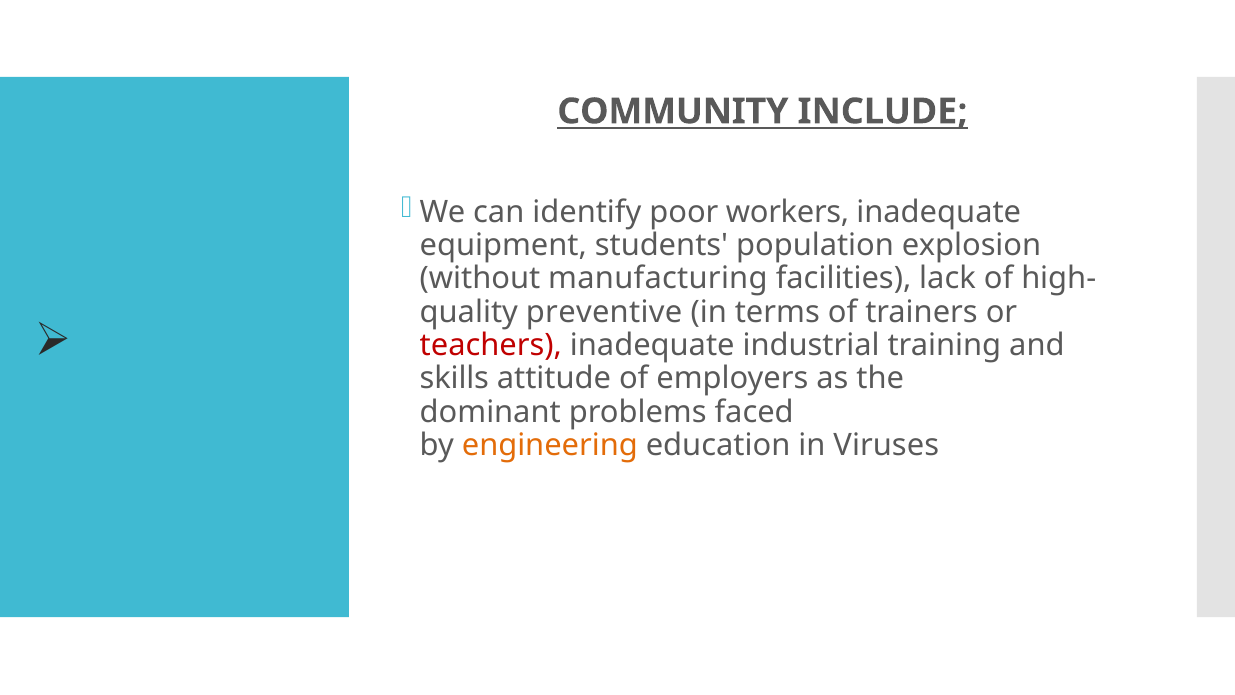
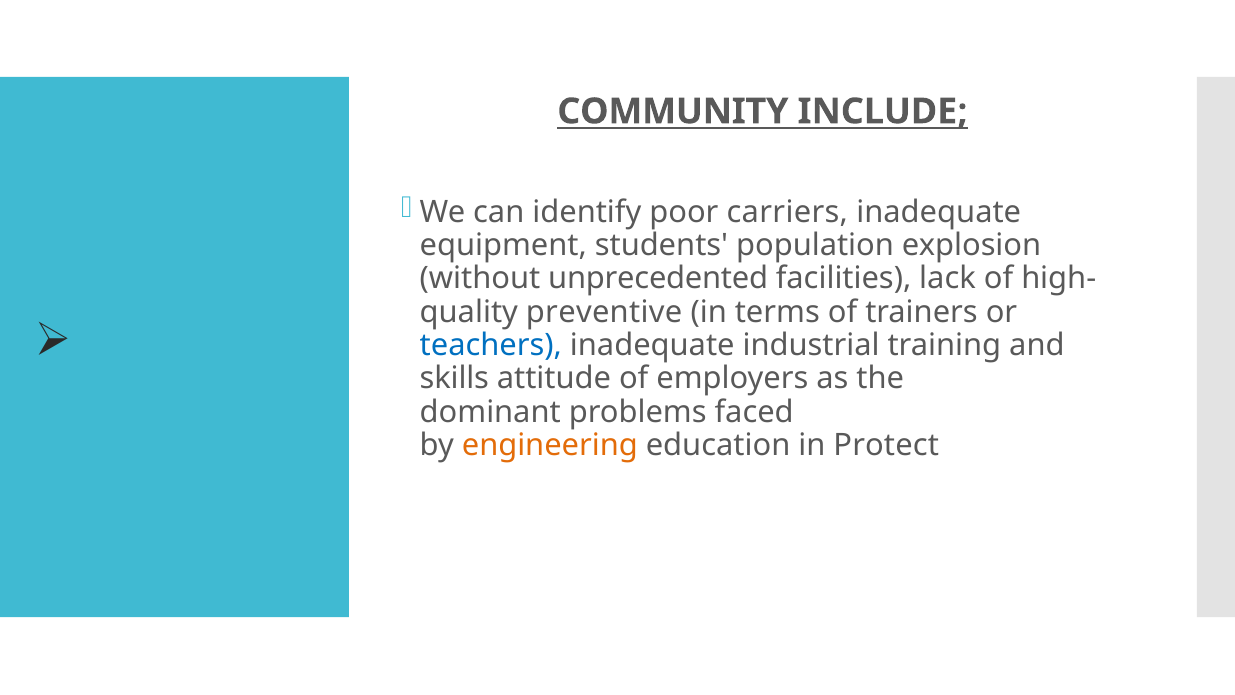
workers: workers -> carriers
manufacturing: manufacturing -> unprecedented
teachers colour: red -> blue
Viruses: Viruses -> Protect
